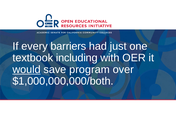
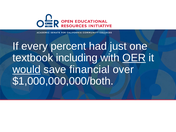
barriers: barriers -> percent
OER underline: none -> present
program: program -> financial
